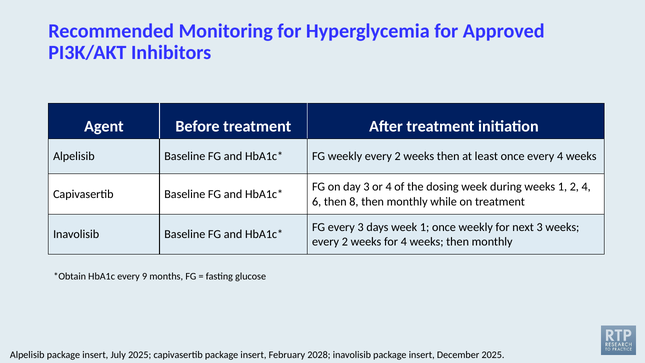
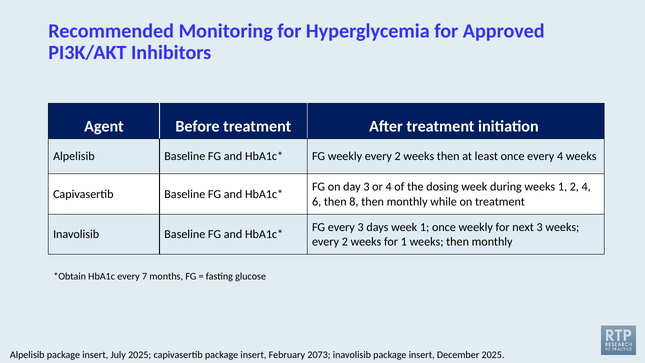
for 4: 4 -> 1
9: 9 -> 7
2028: 2028 -> 2073
